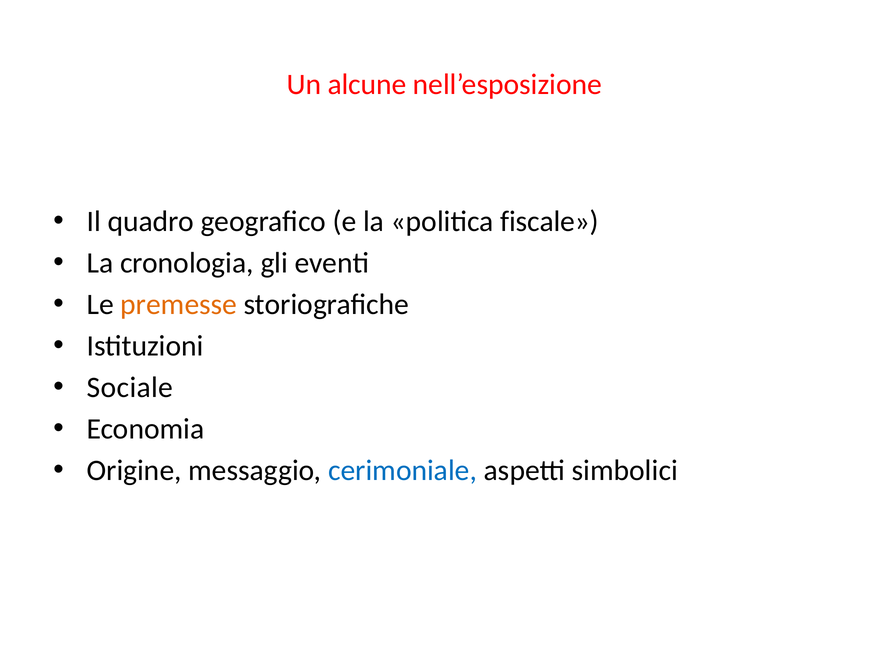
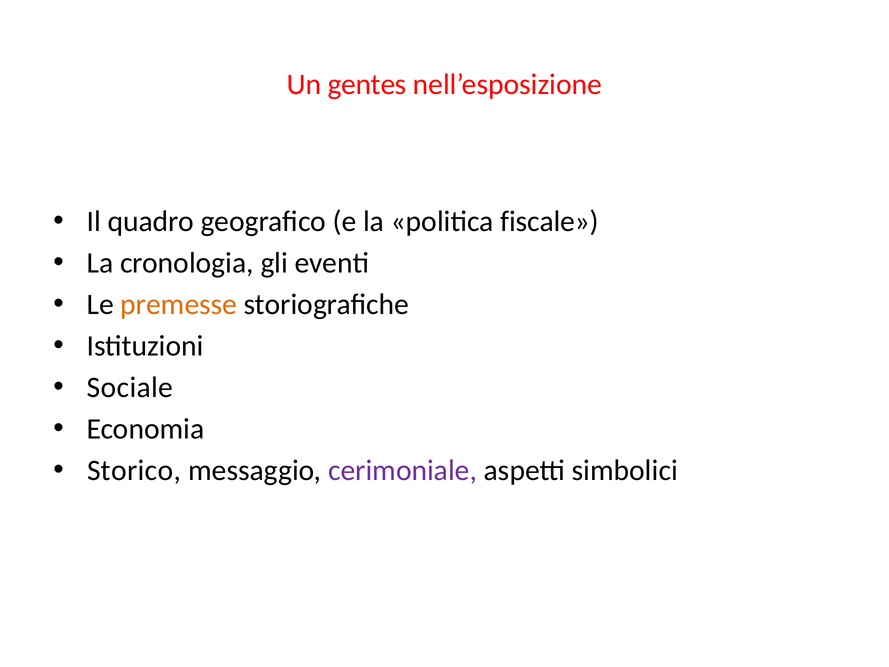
alcune: alcune -> gentes
Origine: Origine -> Storico
cerimoniale colour: blue -> purple
